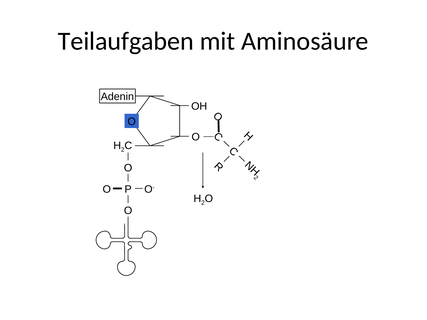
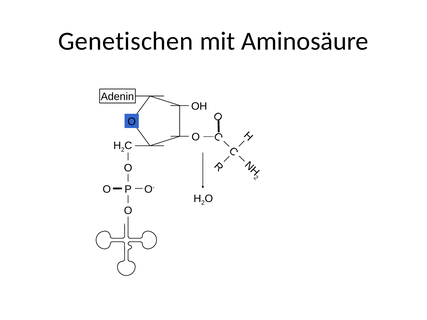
Teilaufgaben: Teilaufgaben -> Genetischen
